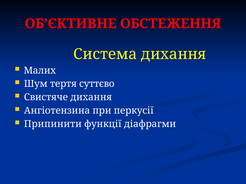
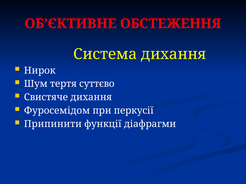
Малих: Малих -> Нирок
Ангіотензина: Ангіотензина -> Фуросемідом
